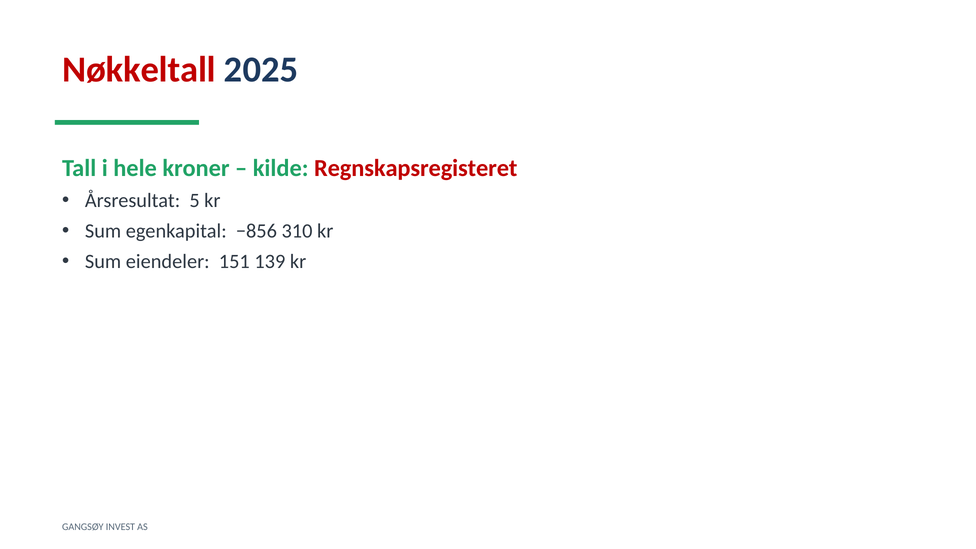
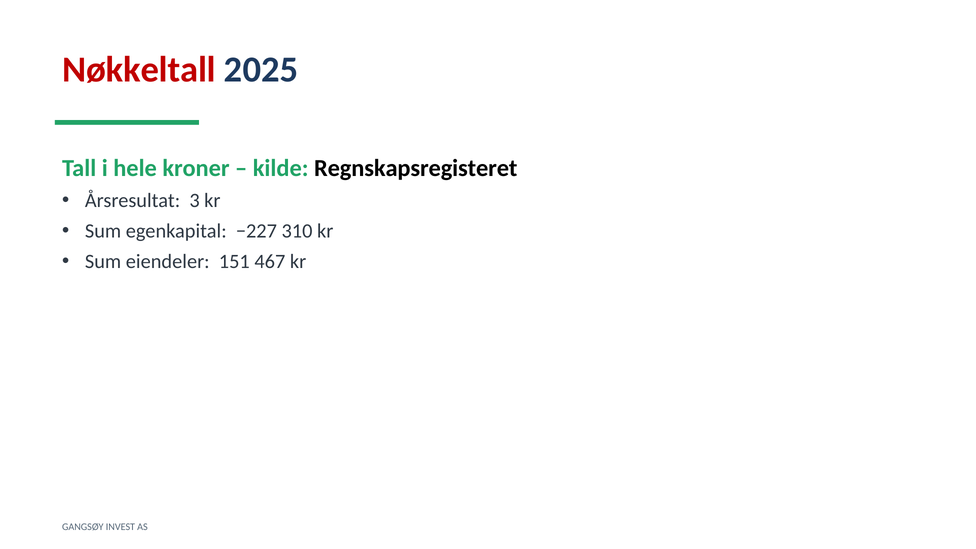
Regnskapsregisteret colour: red -> black
5: 5 -> 3
−856: −856 -> −227
139: 139 -> 467
